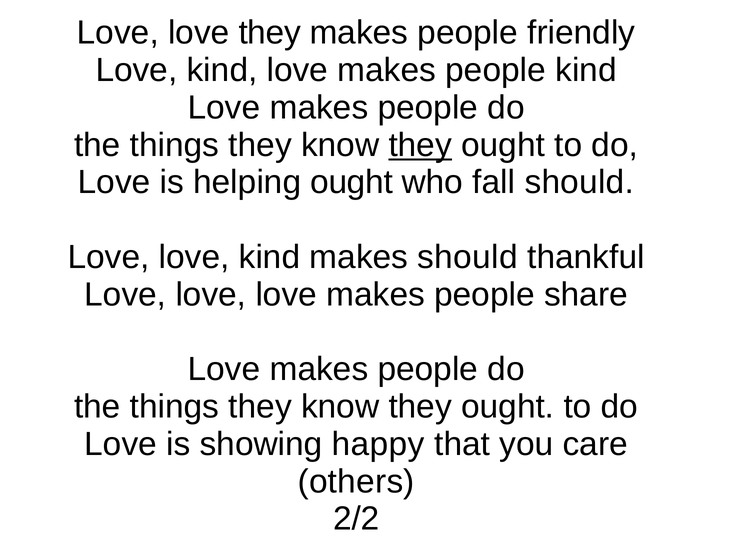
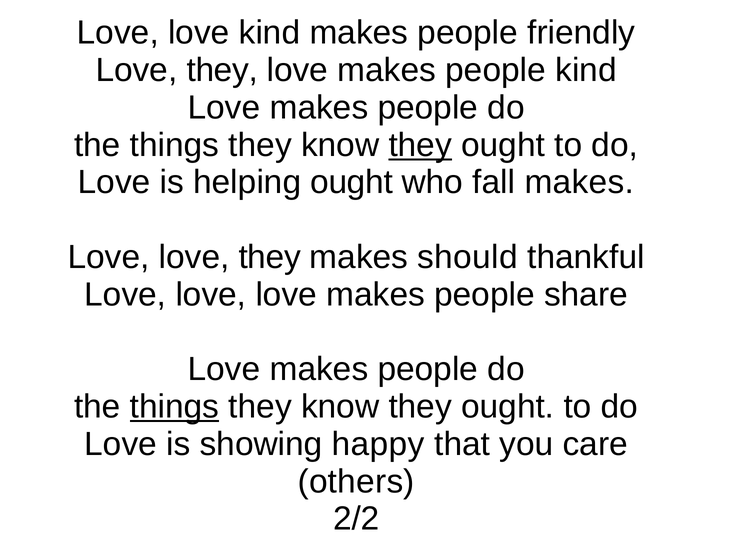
love they: they -> kind
kind at (222, 70): kind -> they
fall should: should -> makes
Love love kind: kind -> they
things at (175, 407) underline: none -> present
